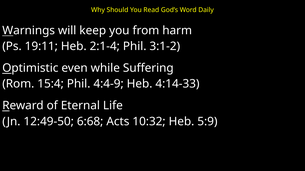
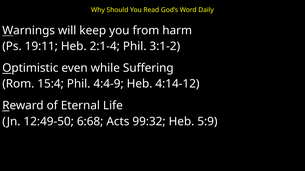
4:14-33: 4:14-33 -> 4:14-12
10:32: 10:32 -> 99:32
